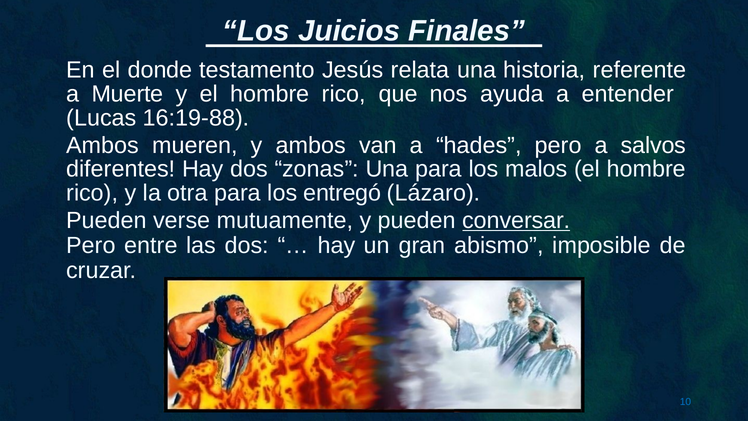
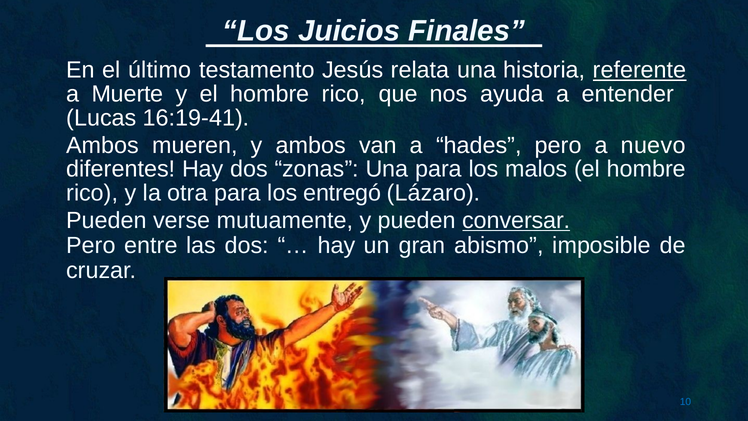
donde: donde -> último
referente underline: none -> present
16:19-88: 16:19-88 -> 16:19-41
salvos: salvos -> nuevo
